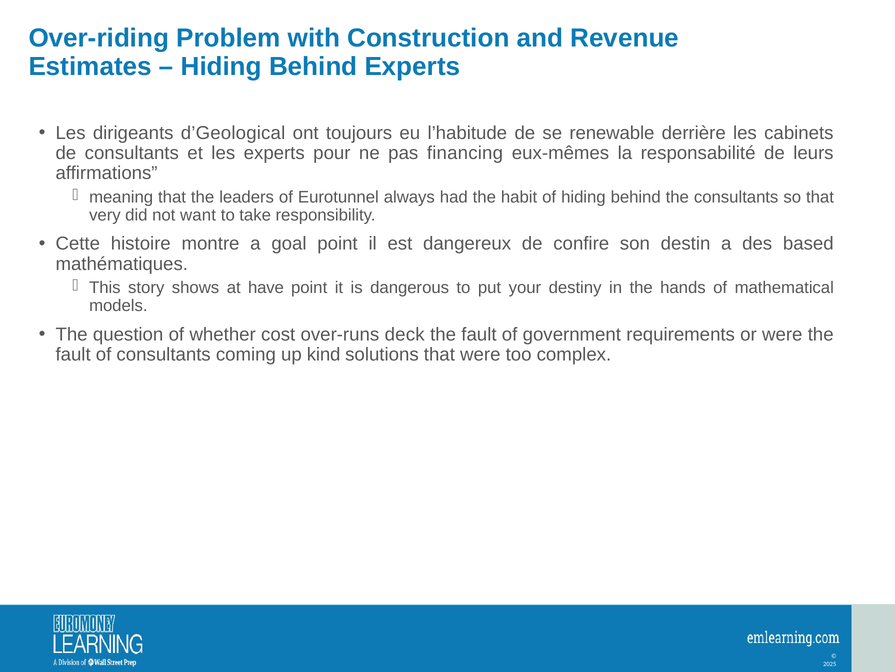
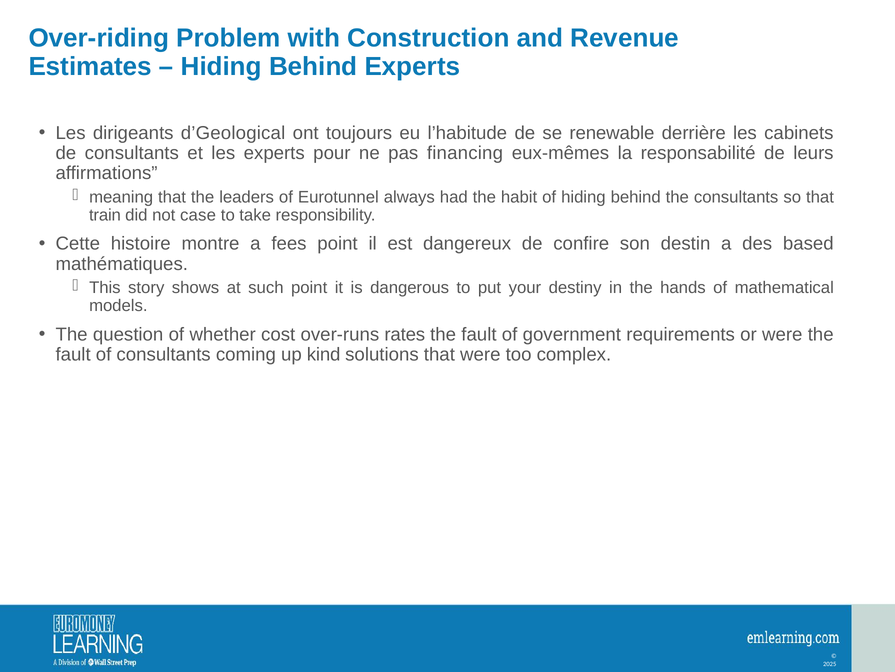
very: very -> train
want: want -> case
goal: goal -> fees
have: have -> such
deck: deck -> rates
